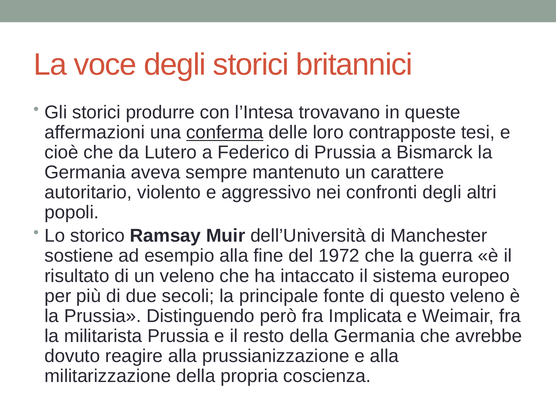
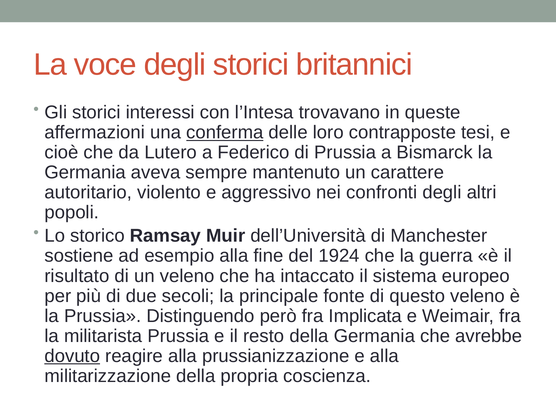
produrre: produrre -> interessi
1972: 1972 -> 1924
dovuto underline: none -> present
